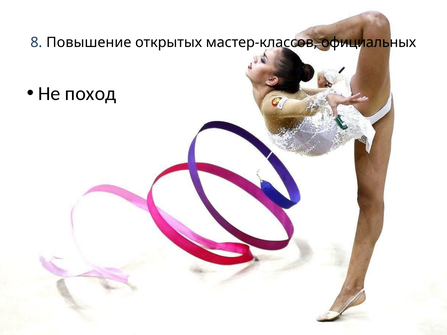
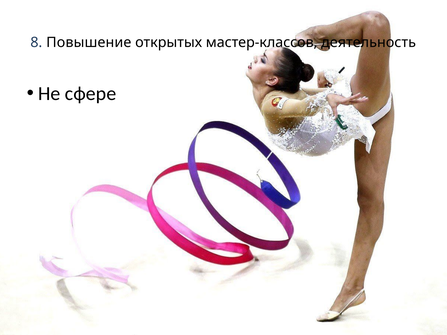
официальных: официальных -> деятельность
поход: поход -> сфере
